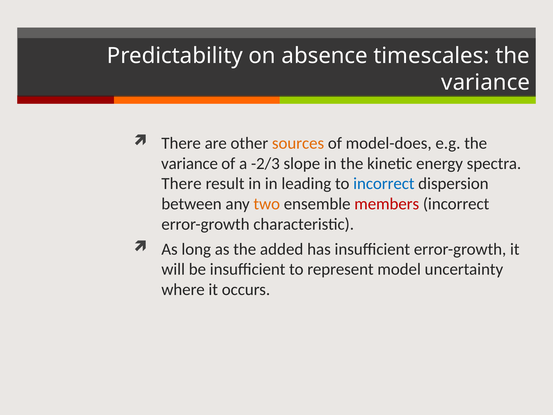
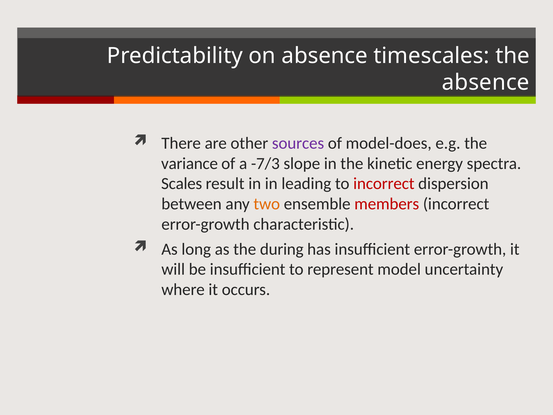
variance at (486, 83): variance -> absence
sources colour: orange -> purple
-2/3: -2/3 -> -7/3
There at (182, 184): There -> Scales
incorrect at (384, 184) colour: blue -> red
added: added -> during
